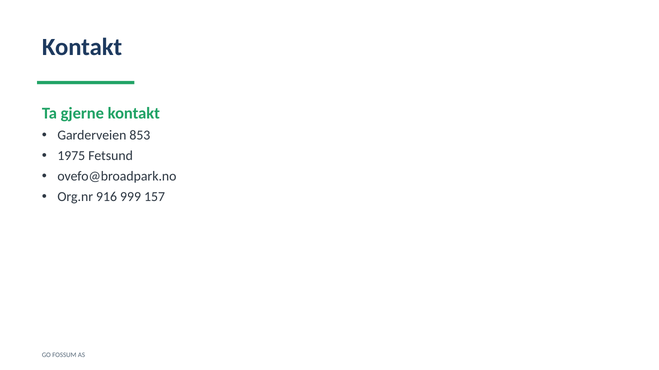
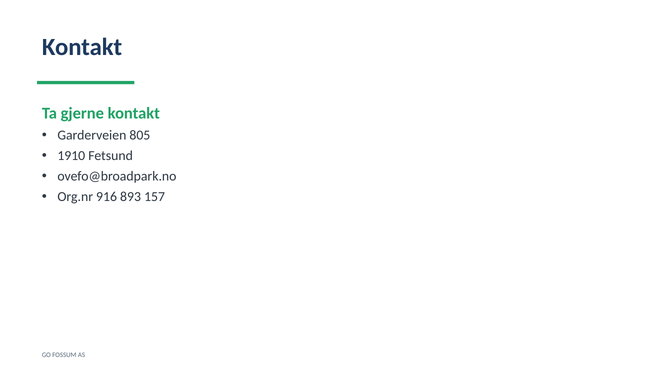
853: 853 -> 805
1975: 1975 -> 1910
999: 999 -> 893
